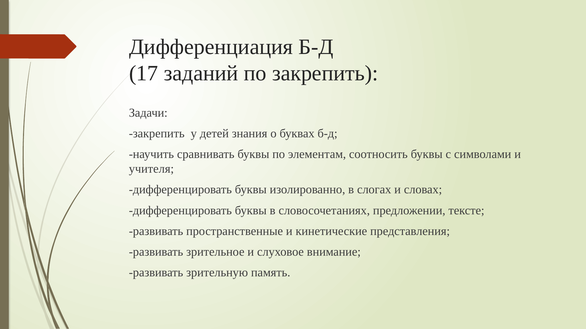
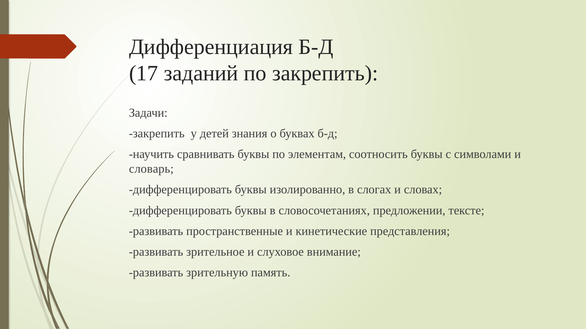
учителя: учителя -> словарь
